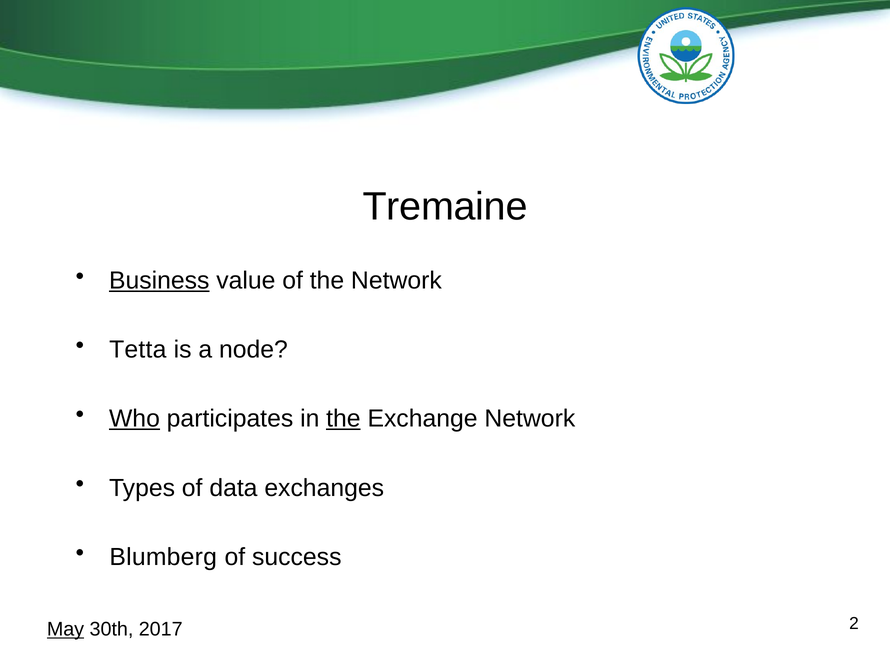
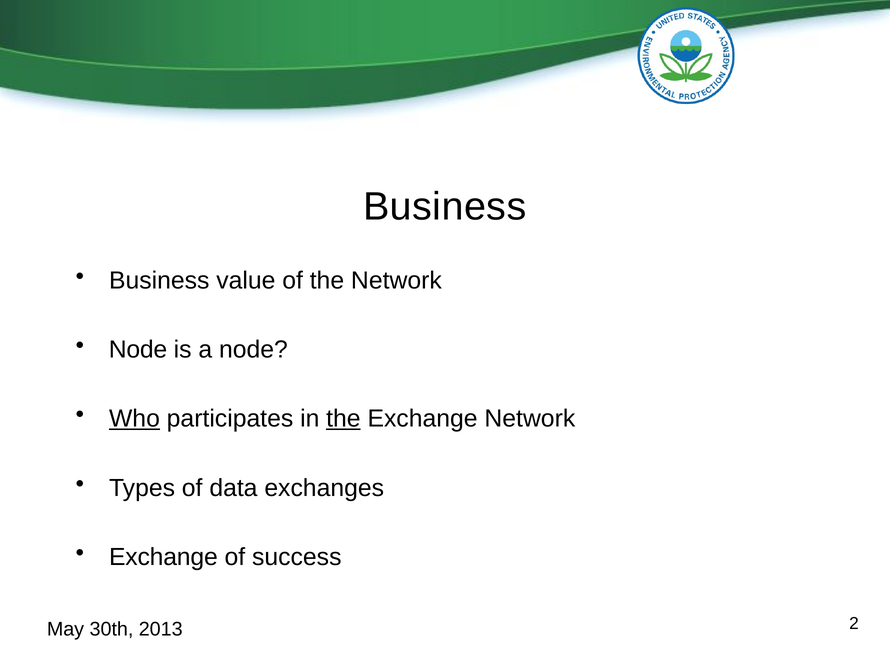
Tremaine at (445, 207): Tremaine -> Business
Business at (159, 281) underline: present -> none
Tetta at (138, 350): Tetta -> Node
Blumberg at (163, 558): Blumberg -> Exchange
May underline: present -> none
2017: 2017 -> 2013
